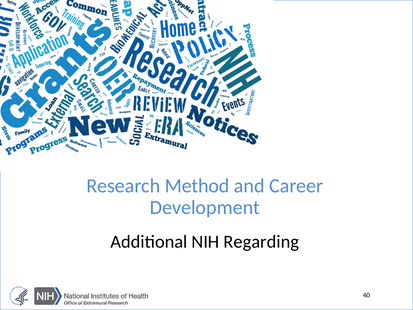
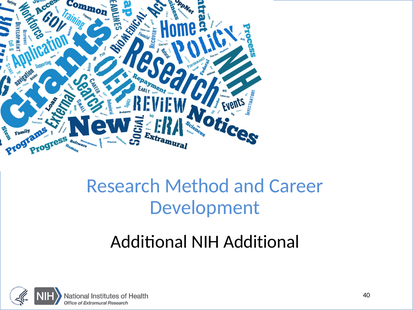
NIH Regarding: Regarding -> Additional
